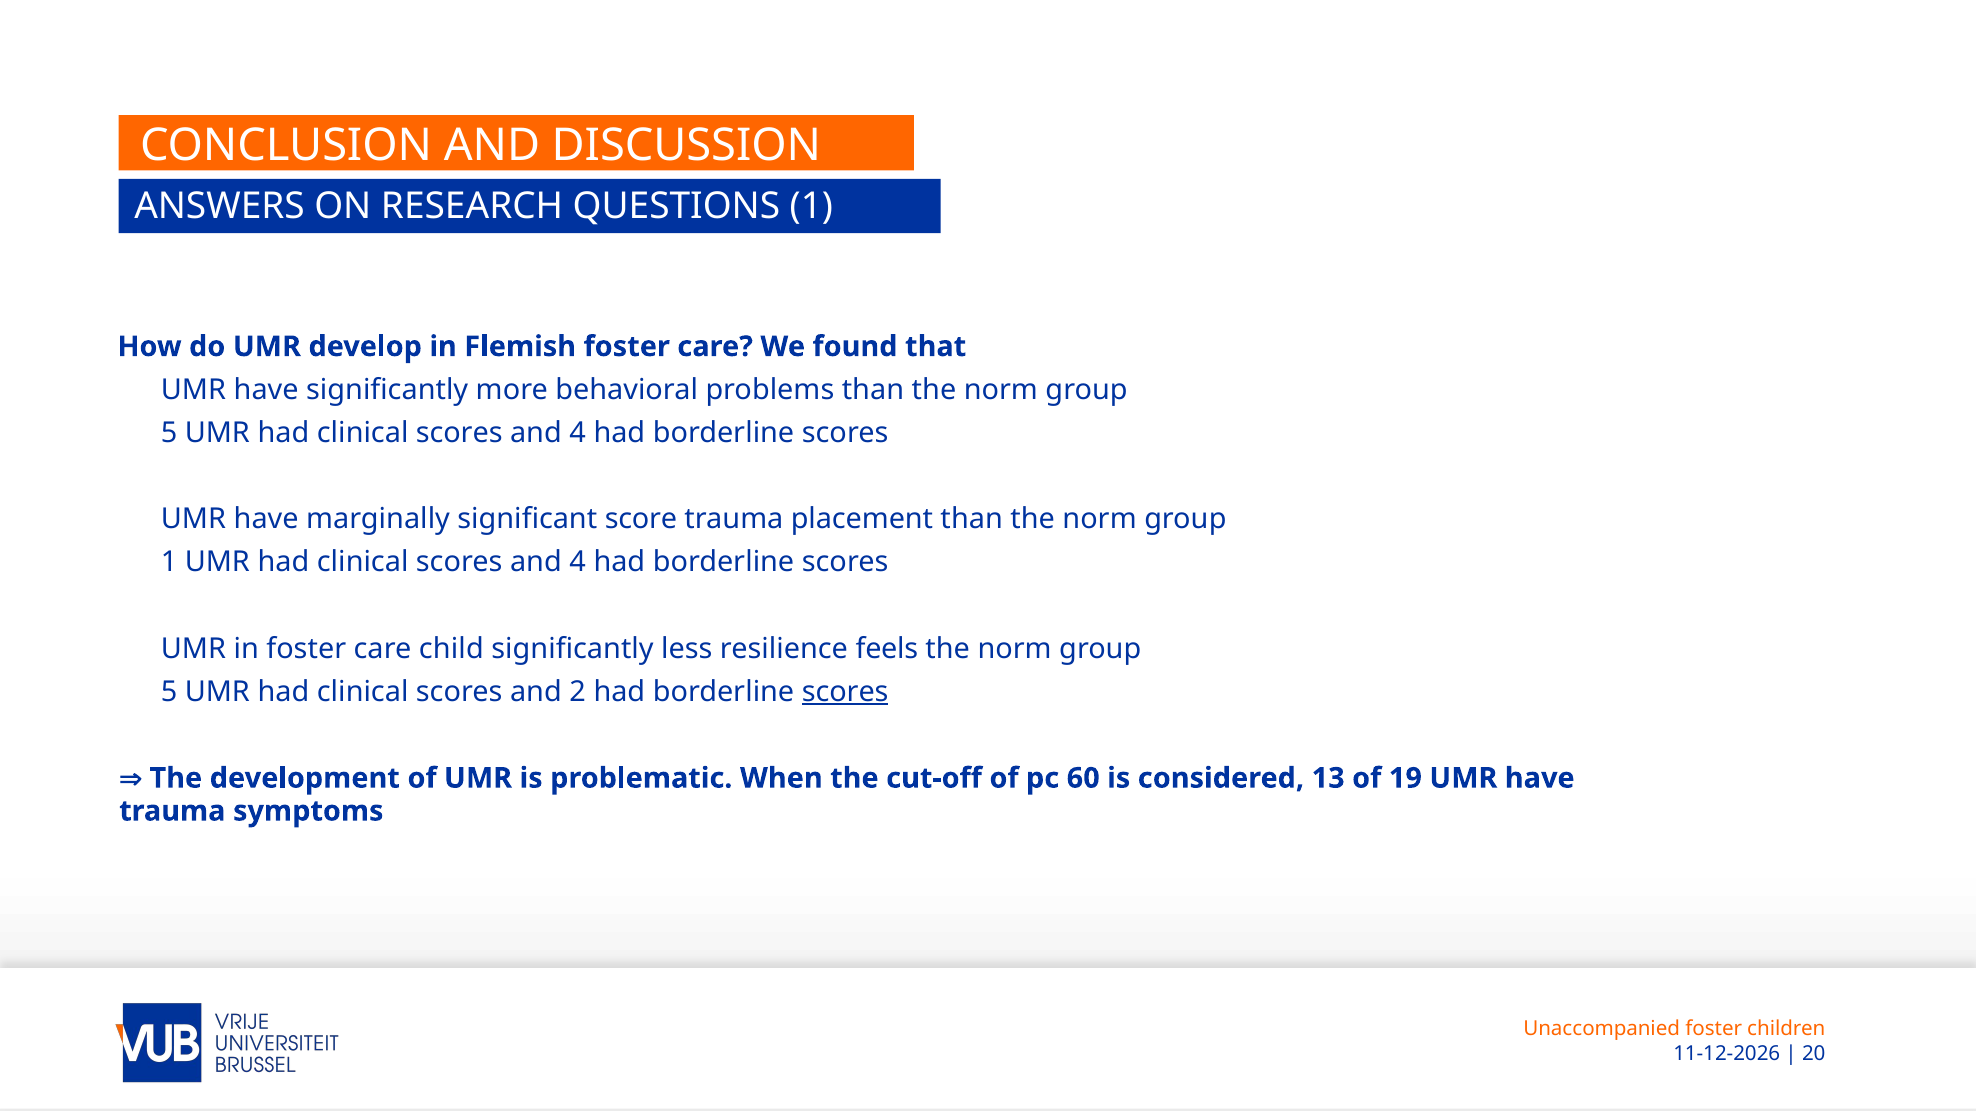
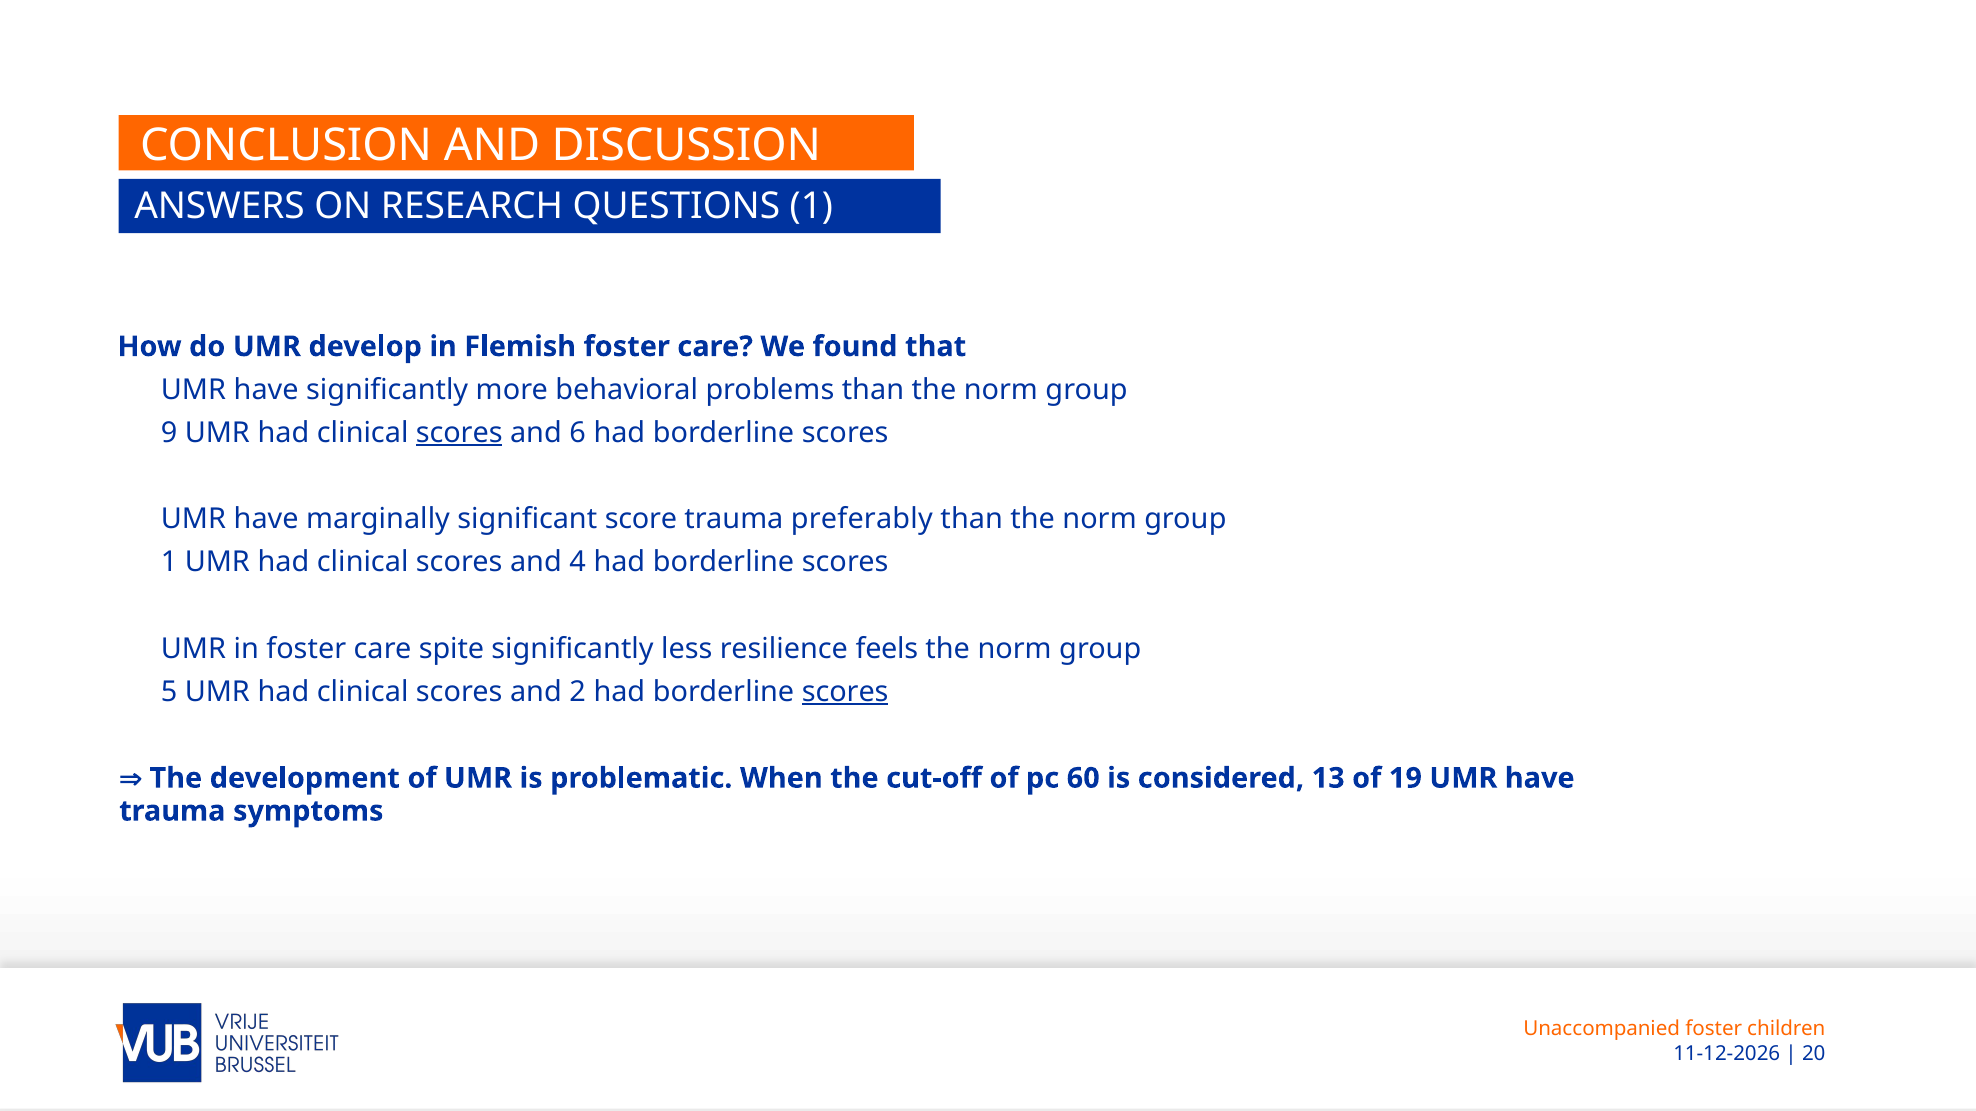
5 at (169, 433): 5 -> 9
scores at (459, 433) underline: none -> present
4 at (578, 433): 4 -> 6
placement: placement -> preferably
child: child -> spite
